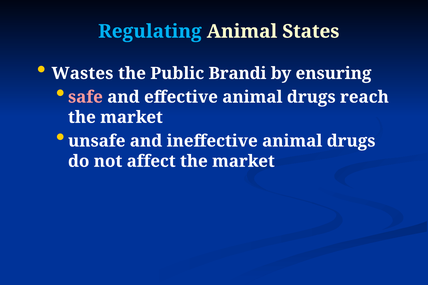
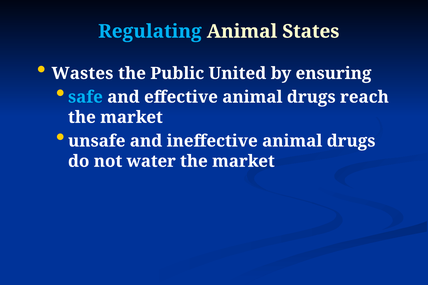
Brandi: Brandi -> United
safe colour: pink -> light blue
affect: affect -> water
